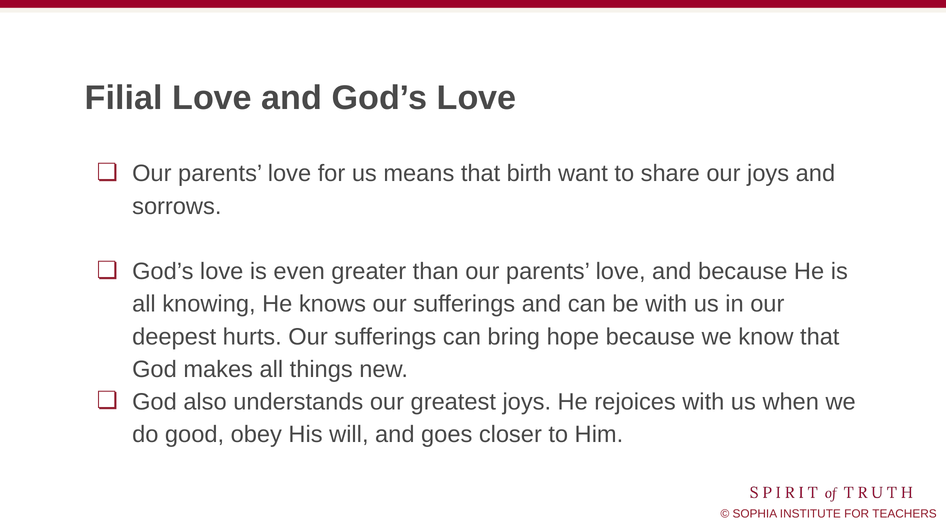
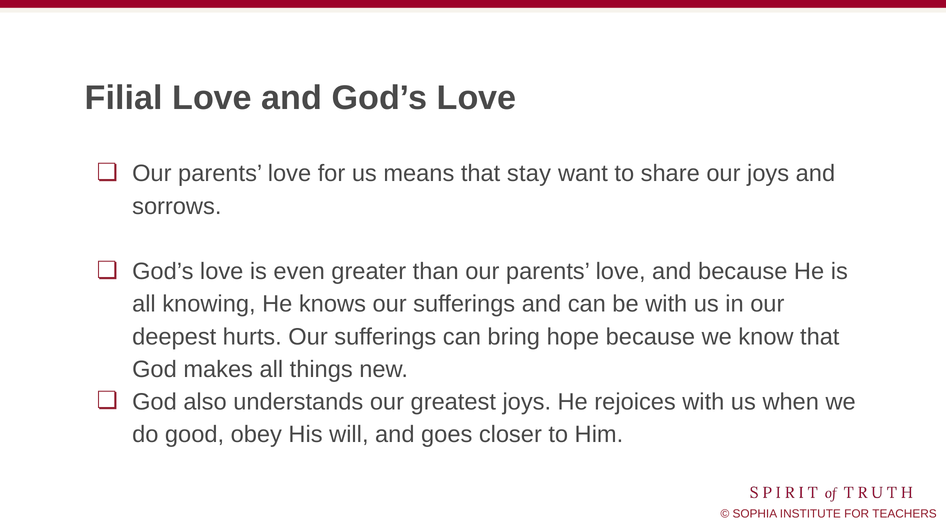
birth: birth -> stay
